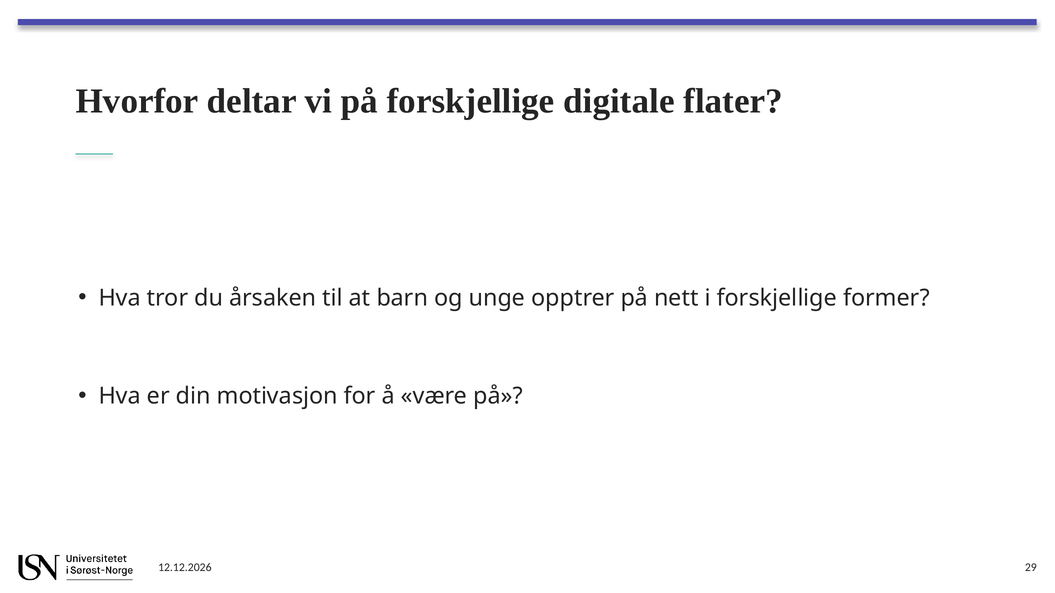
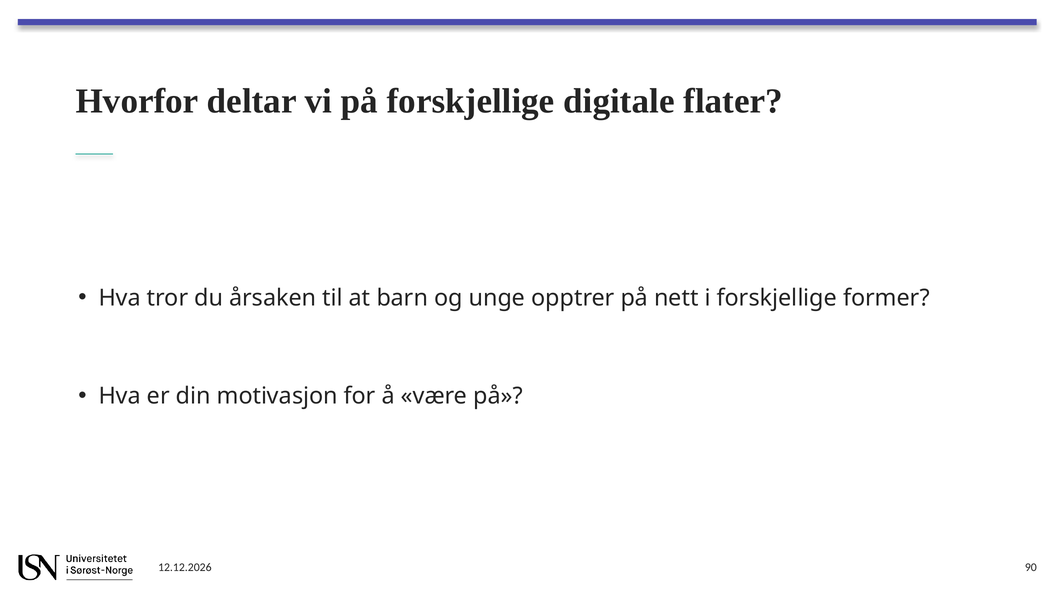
29: 29 -> 90
